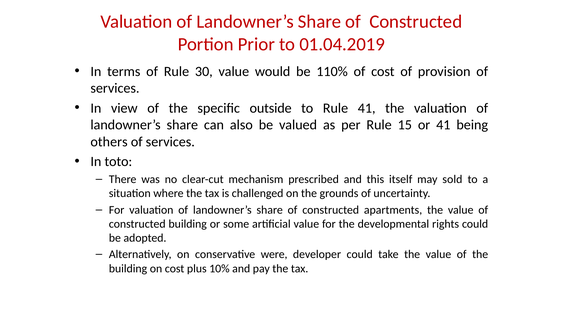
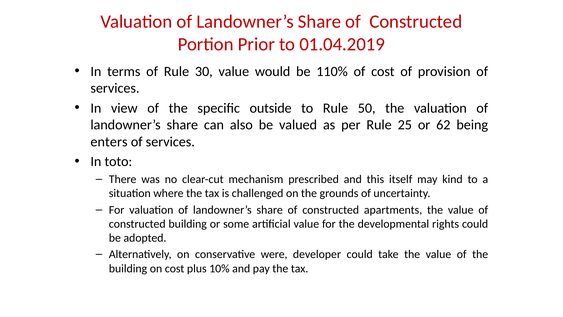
Rule 41: 41 -> 50
15: 15 -> 25
or 41: 41 -> 62
others: others -> enters
sold: sold -> kind
